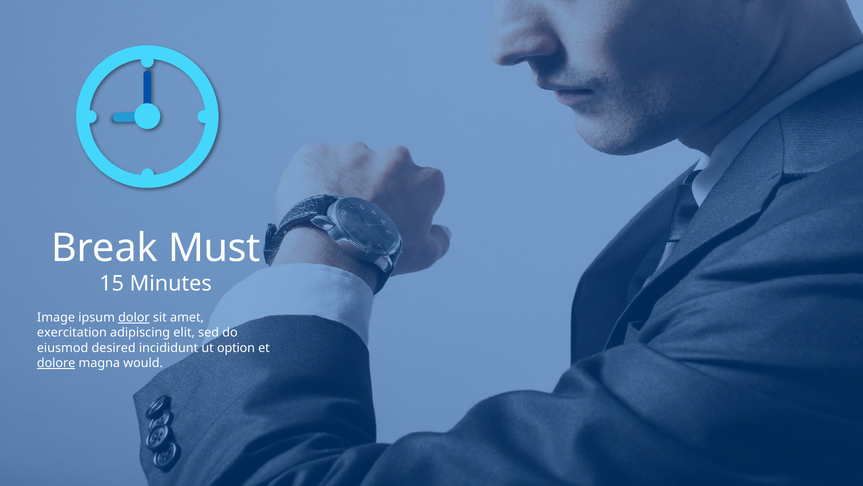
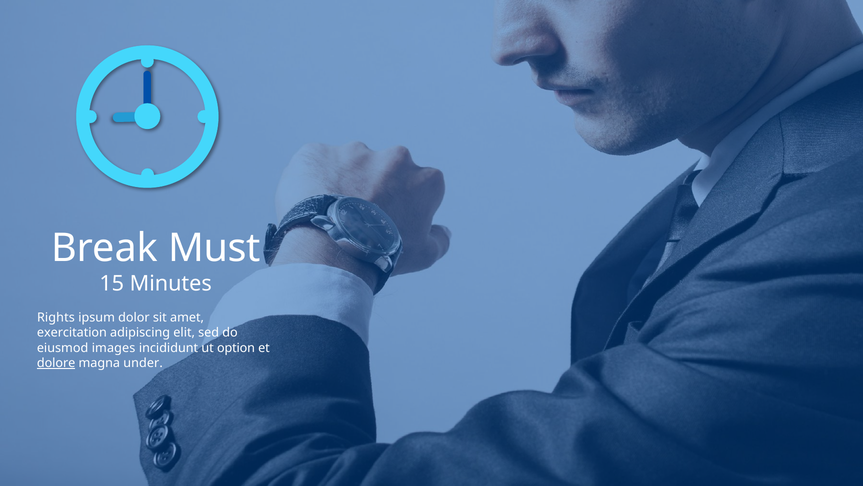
Image: Image -> Rights
dolor underline: present -> none
desired: desired -> images
would: would -> under
